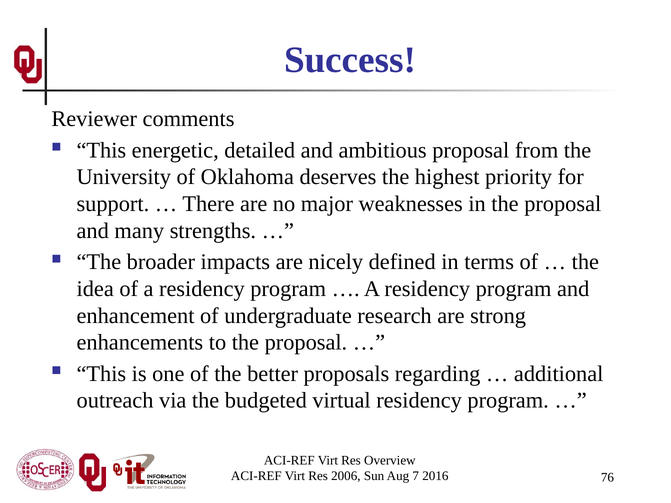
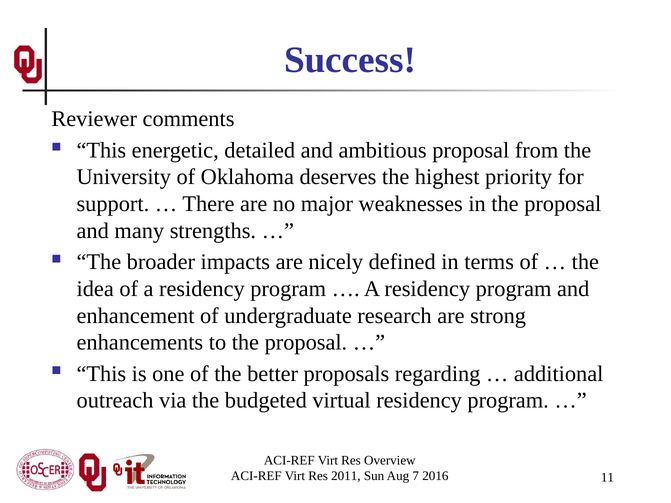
2006: 2006 -> 2011
76: 76 -> 11
